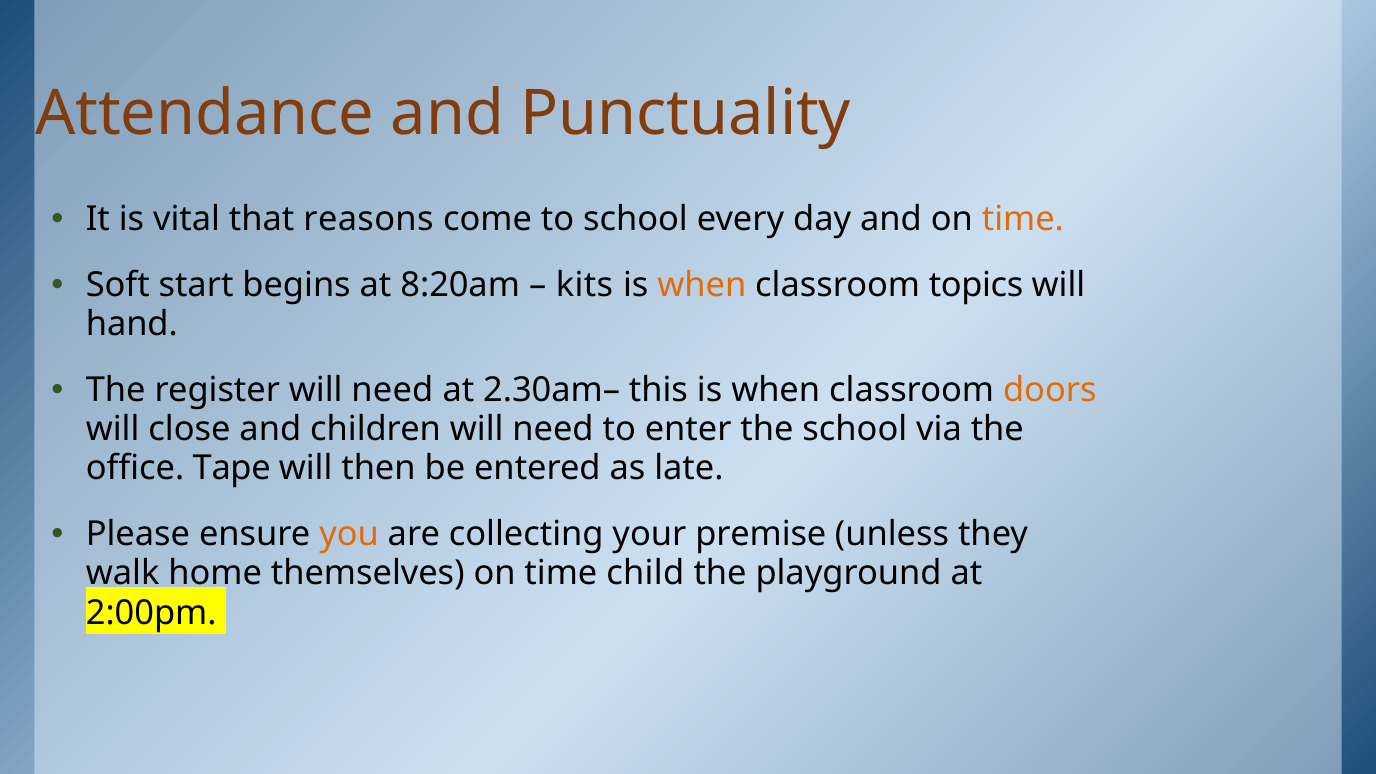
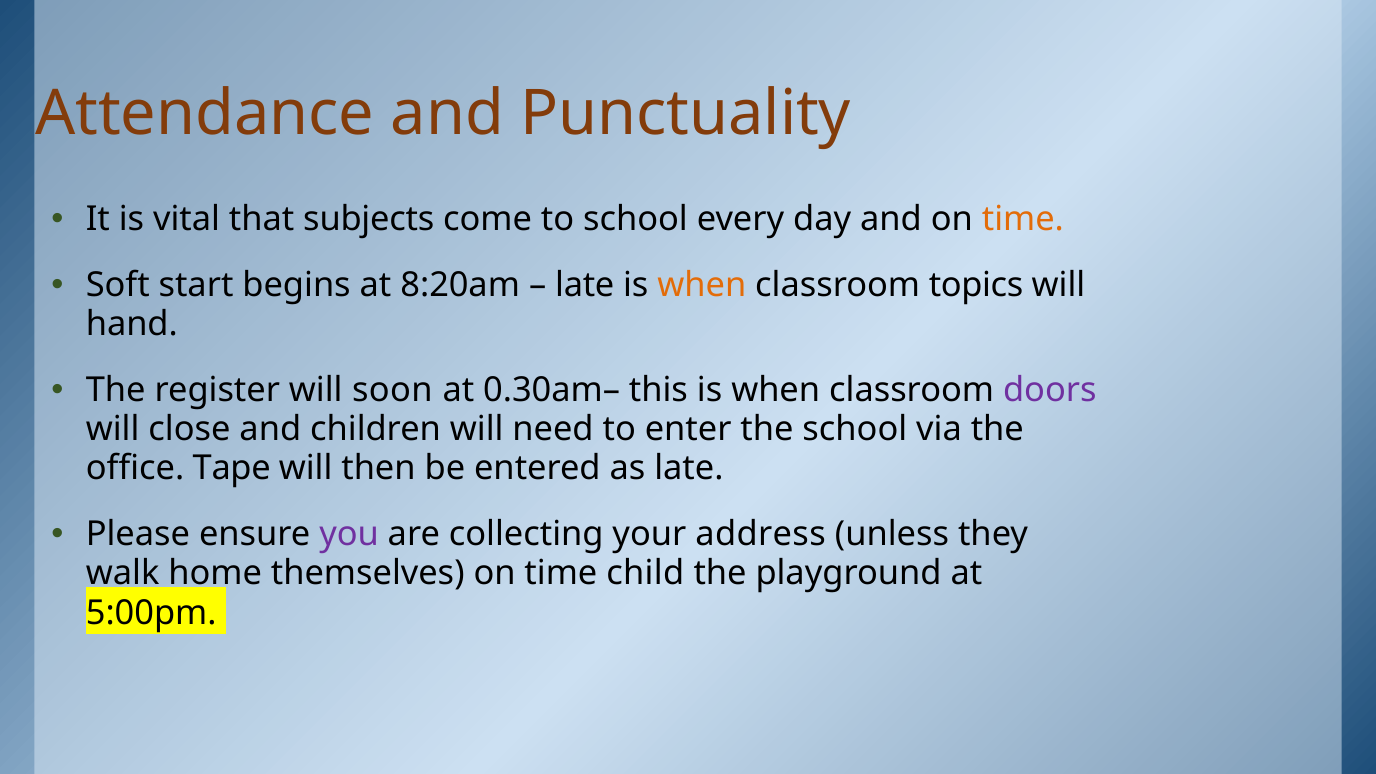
reasons: reasons -> subjects
kits at (584, 285): kits -> late
register will need: need -> soon
2.30am–: 2.30am– -> 0.30am–
doors colour: orange -> purple
you colour: orange -> purple
premise: premise -> address
2:00pm: 2:00pm -> 5:00pm
